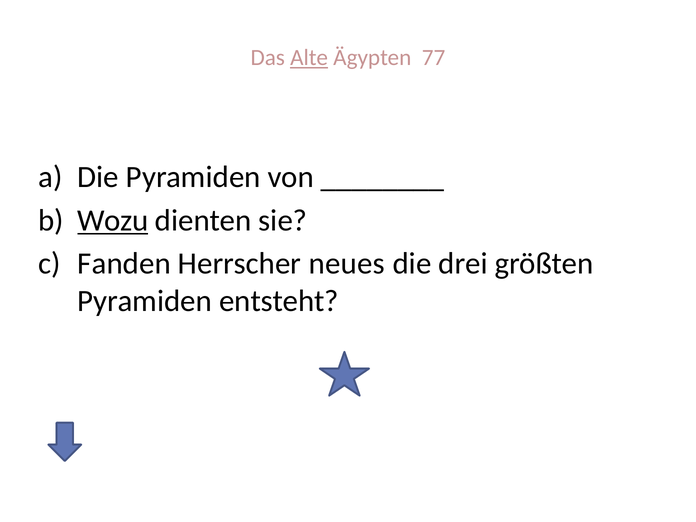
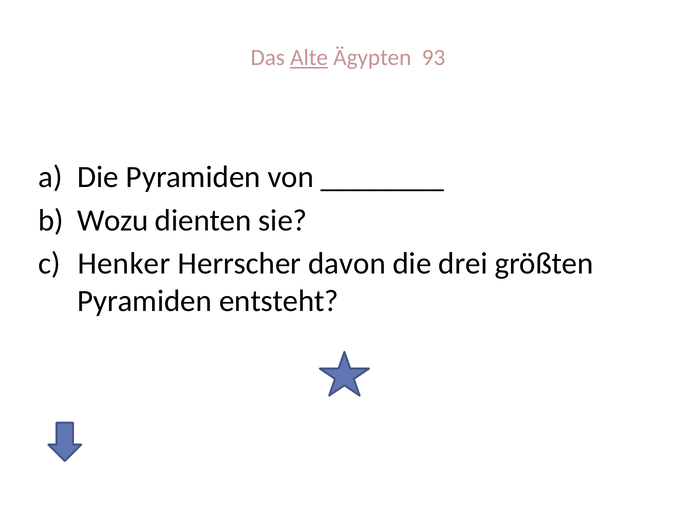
77: 77 -> 93
Wozu underline: present -> none
Fanden: Fanden -> Henker
neues: neues -> davon
